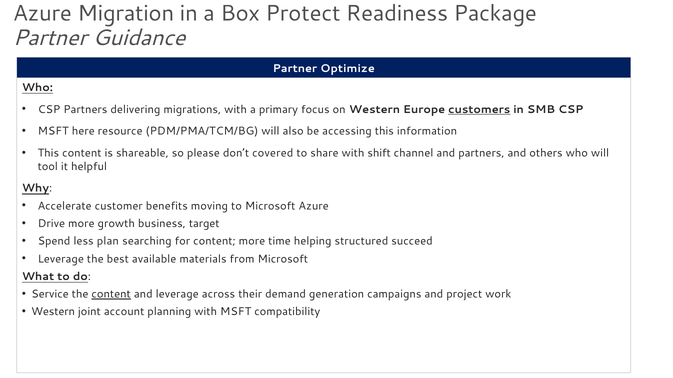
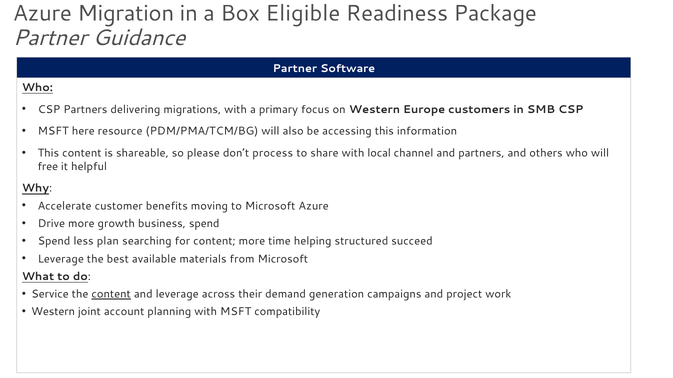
Protect: Protect -> Eligible
Optimize: Optimize -> Software
customers underline: present -> none
covered: covered -> process
shift: shift -> local
tool: tool -> free
business target: target -> spend
